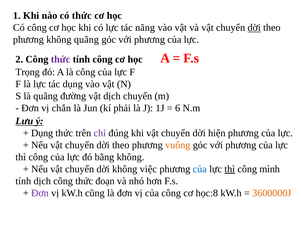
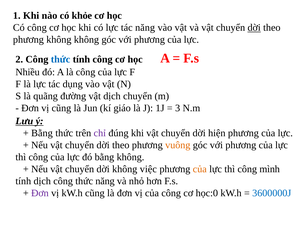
có thức: thức -> khỏe
không quãng: quãng -> không
thức at (61, 60) colour: purple -> blue
Trọng: Trọng -> Nhiều
vị chắn: chắn -> cũng
phải: phải -> giáo
6: 6 -> 3
Dụng at (42, 134): Dụng -> Bằng
của at (200, 170) colour: blue -> orange
thì at (230, 170) underline: present -> none
thức đoạn: đoạn -> năng
học:8: học:8 -> học:0
3600000J colour: orange -> blue
